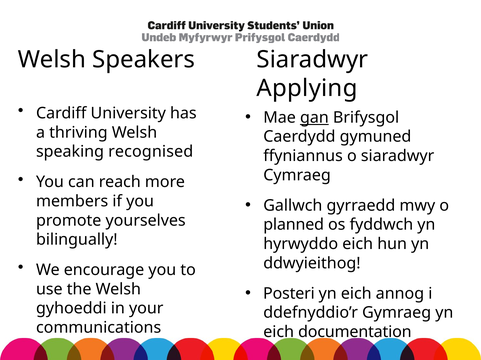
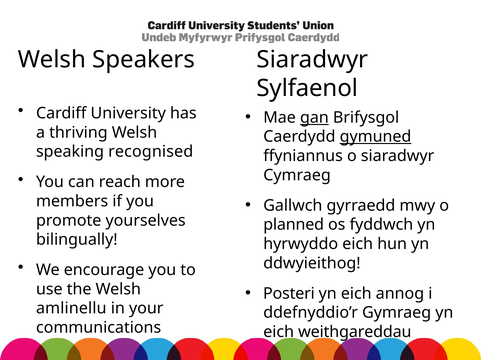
Applying: Applying -> Sylfaenol
gymuned underline: none -> present
gyhoeddi: gyhoeddi -> amlinellu
documentation: documentation -> weithgareddau
